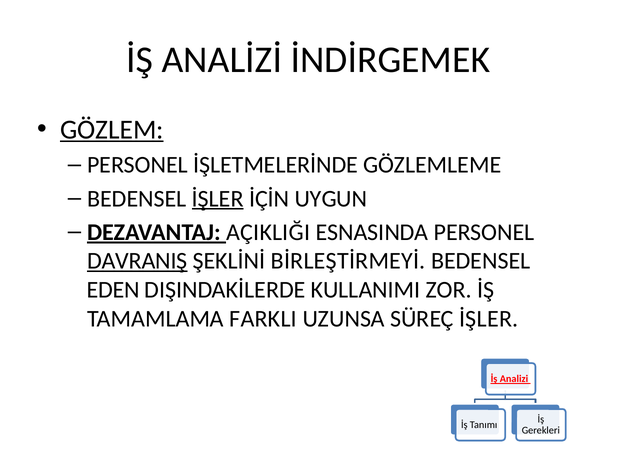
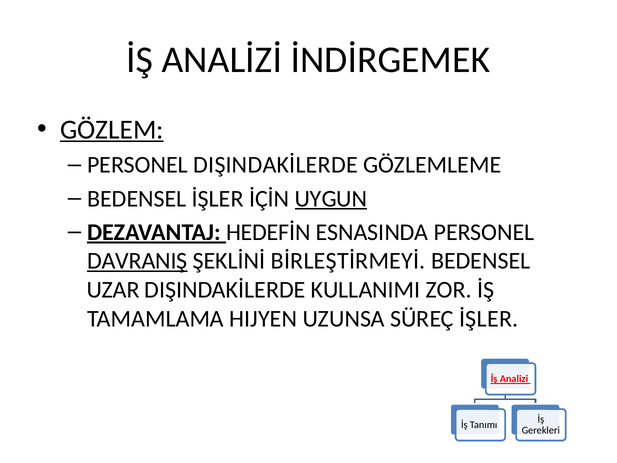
PERSONEL İŞLETMELERİNDE: İŞLETMELERİNDE -> DIŞINDAKİLERDE
İŞLER at (218, 198) underline: present -> none
UYGUN underline: none -> present
AÇIKLIĞI: AÇIKLIĞI -> HEDEFİN
EDEN: EDEN -> UZAR
FARKLI: FARKLI -> HIJYEN
